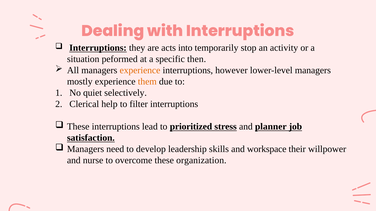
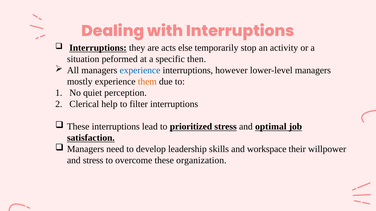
into: into -> else
experience at (140, 70) colour: orange -> blue
selectively: selectively -> perception
planner: planner -> optimal
and nurse: nurse -> stress
